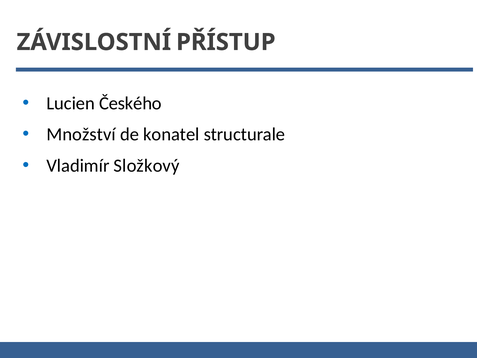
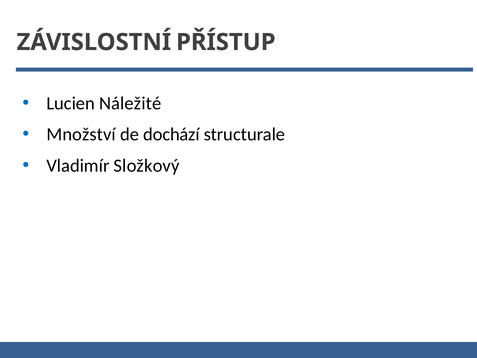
Českého: Českého -> Náležité
konatel: konatel -> dochází
